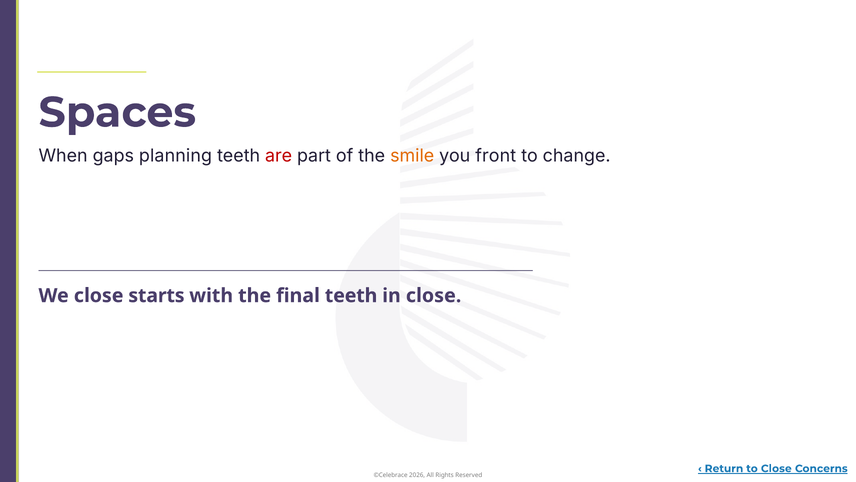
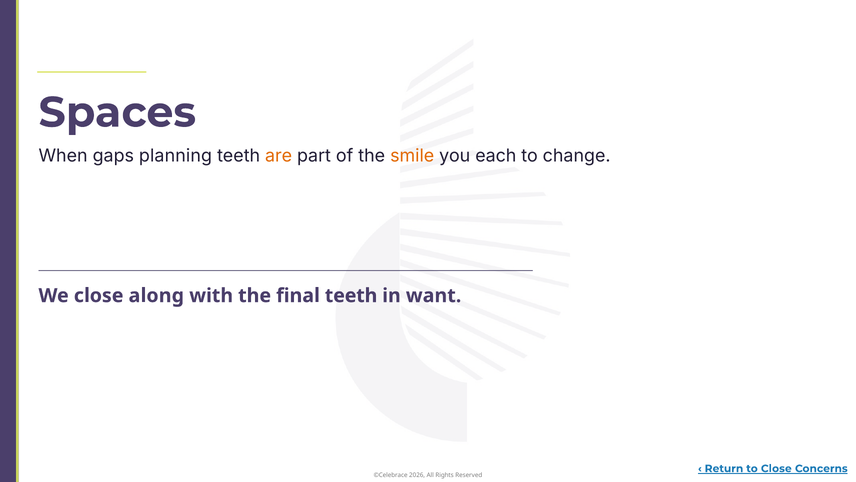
are colour: red -> orange
front: front -> each
starts: starts -> along
in close: close -> want
